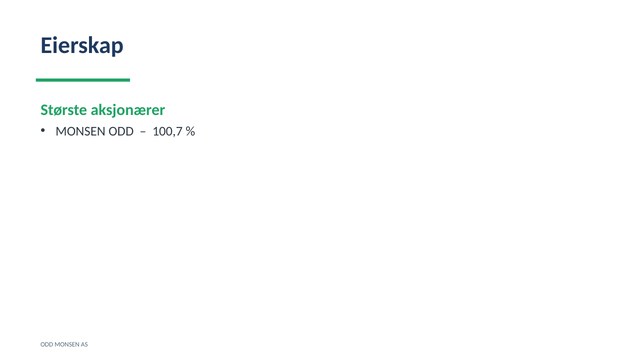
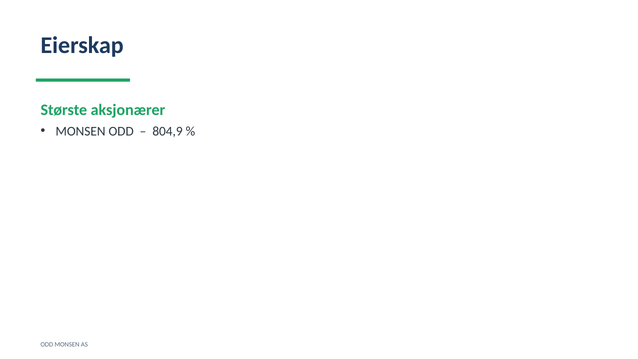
100,7: 100,7 -> 804,9
